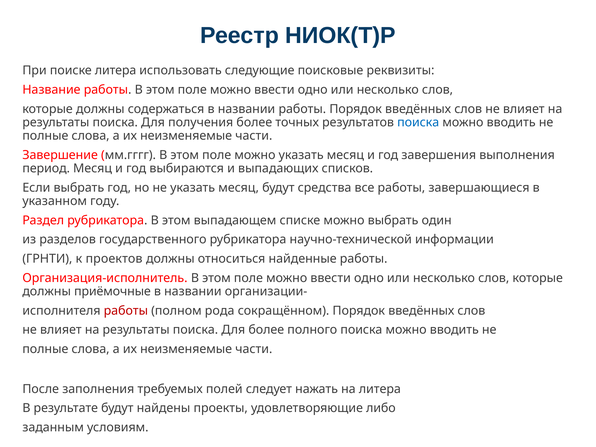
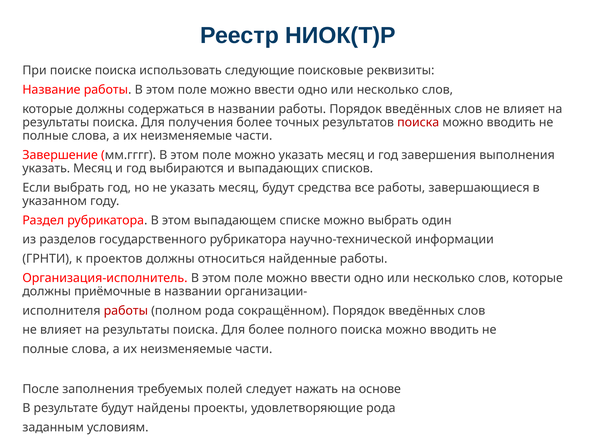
поиске литера: литера -> поиска
поиска at (418, 122) colour: blue -> red
период at (46, 168): период -> указать
на литера: литера -> основе
удовлетворяющие либо: либо -> рода
